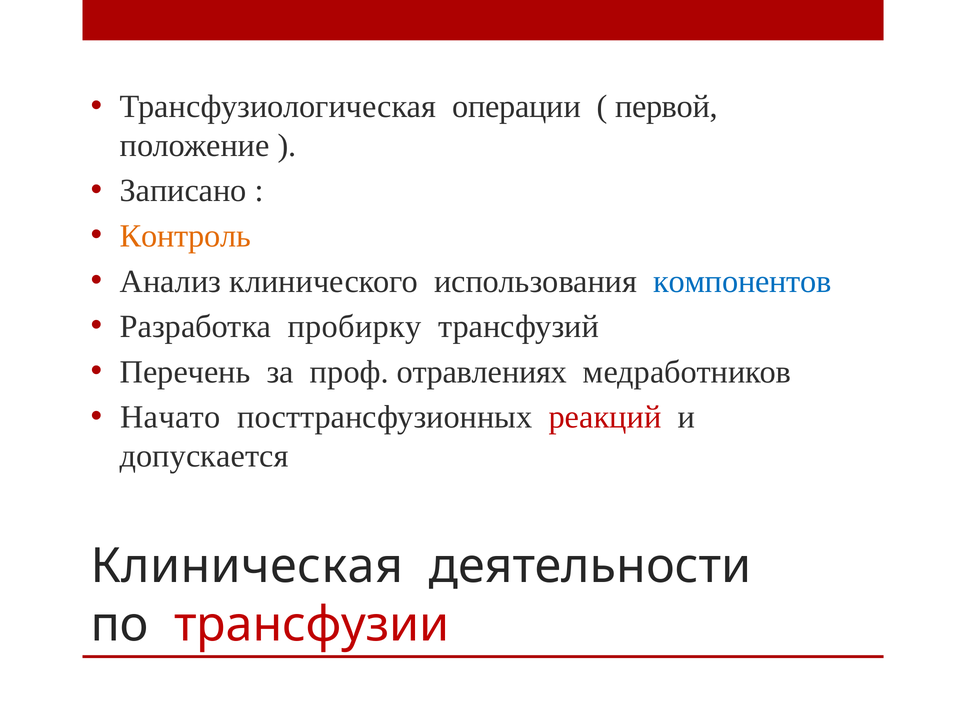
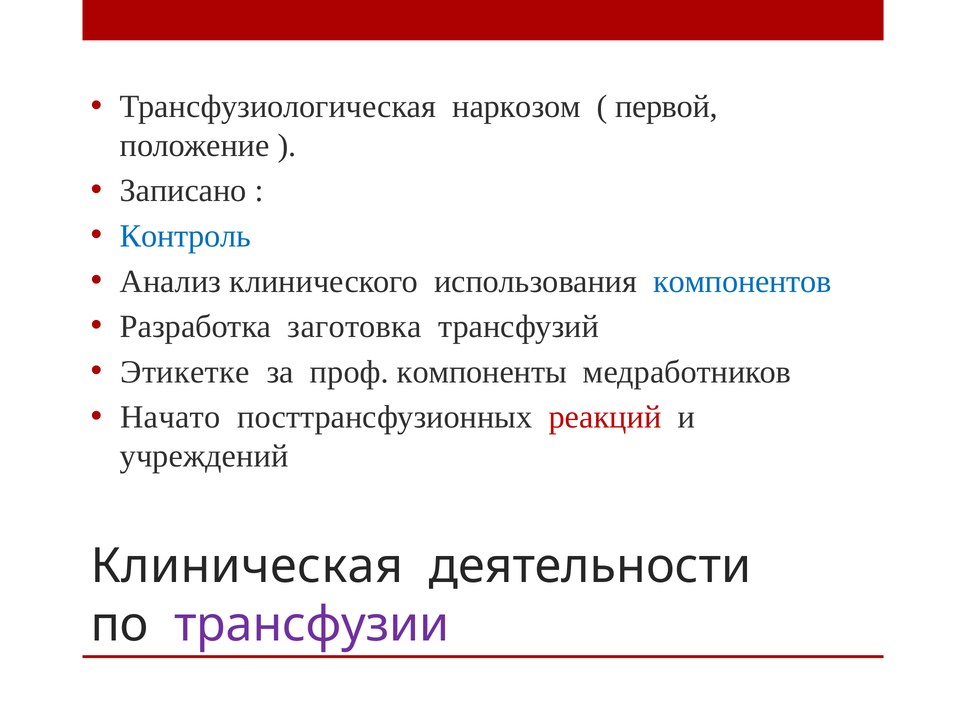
операции: операции -> наркозом
Контроль colour: orange -> blue
пробирку: пробирку -> заготовка
Перечень: Перечень -> Этикетке
отравлениях: отравлениях -> компоненты
допускается: допускается -> учреждений
трансфузии colour: red -> purple
